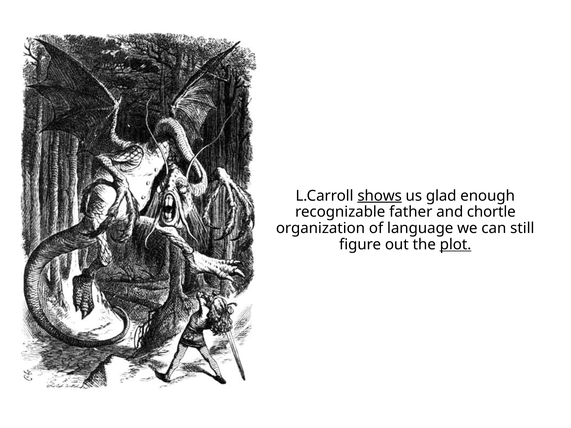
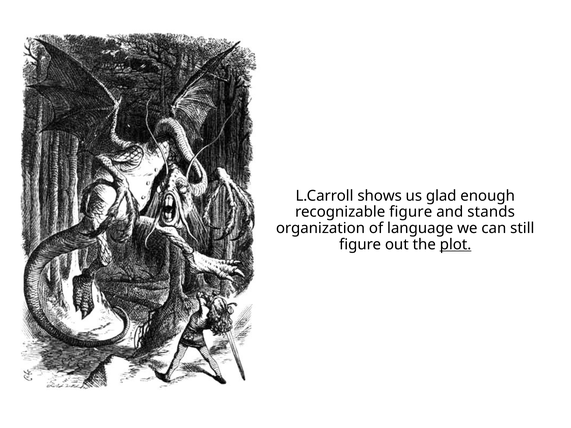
shows underline: present -> none
recognizable father: father -> figure
chortle: chortle -> stands
